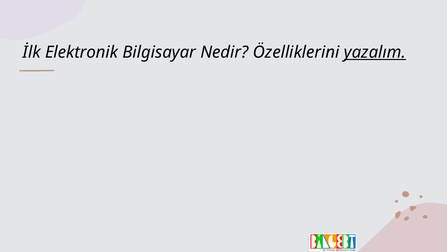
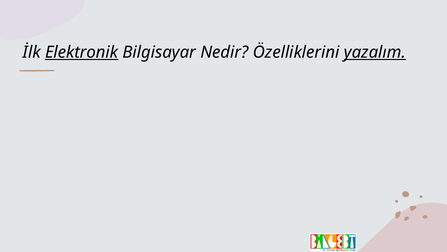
Elektronik underline: none -> present
